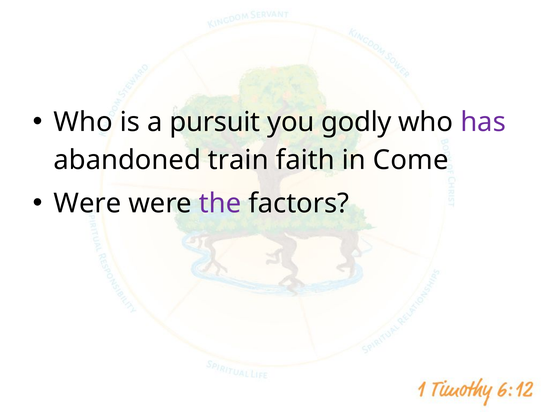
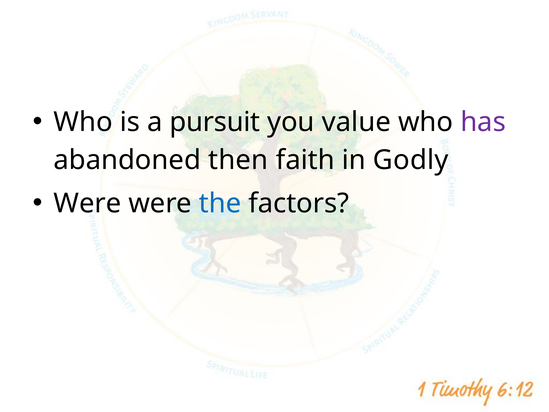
godly: godly -> value
train: train -> then
Come: Come -> Godly
the colour: purple -> blue
